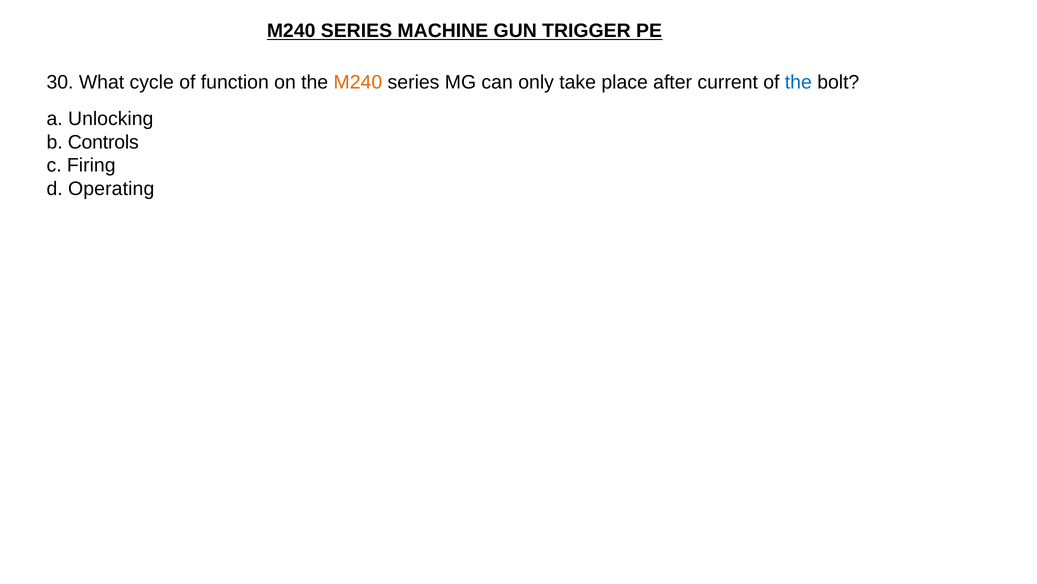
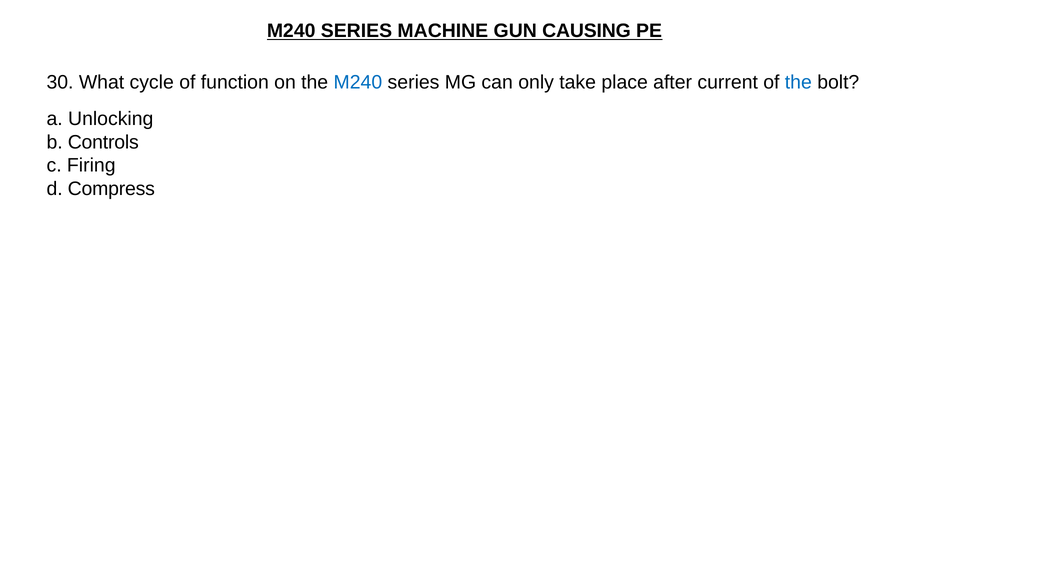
TRIGGER: TRIGGER -> CAUSING
M240 at (358, 82) colour: orange -> blue
Operating: Operating -> Compress
